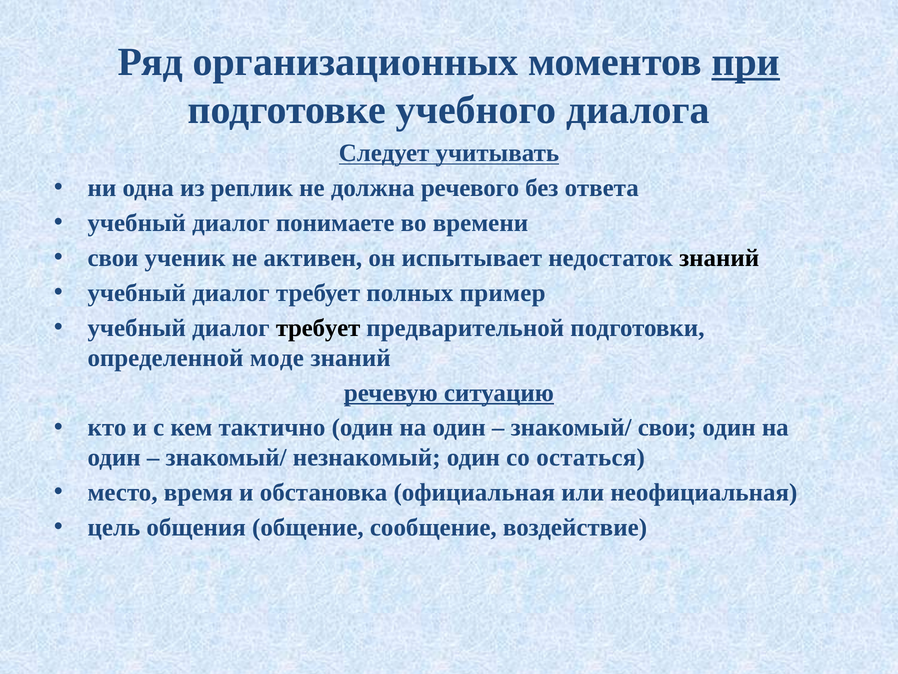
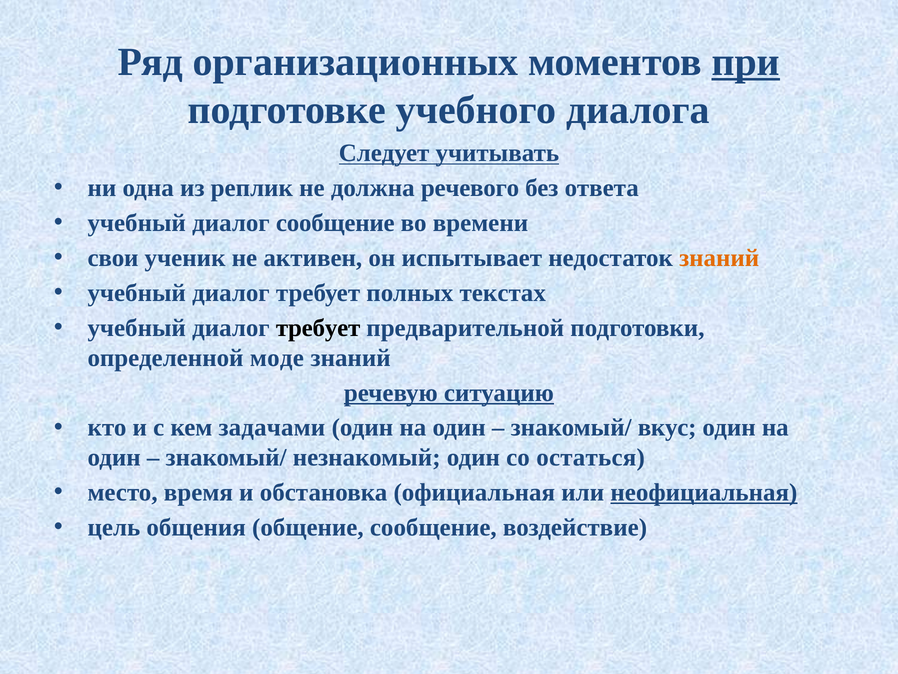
диалог понимаете: понимаете -> сообщение
знаний at (719, 258) colour: black -> orange
пример: пример -> текстах
тактично: тактично -> задачами
знакомый/ свои: свои -> вкус
неофициальная underline: none -> present
